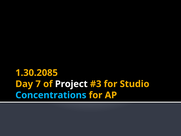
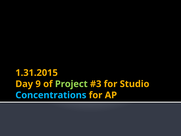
1.30.2085: 1.30.2085 -> 1.31.2015
7: 7 -> 9
Project colour: white -> light green
